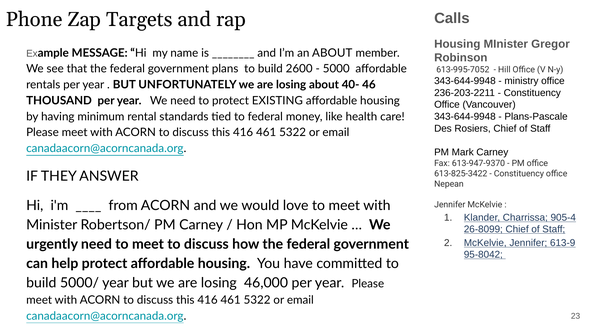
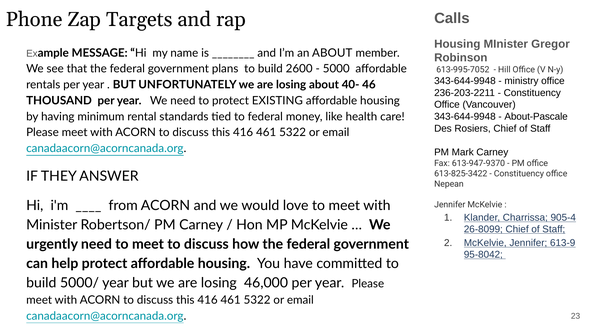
Plans-Pascale: Plans-Pascale -> About-Pascale
